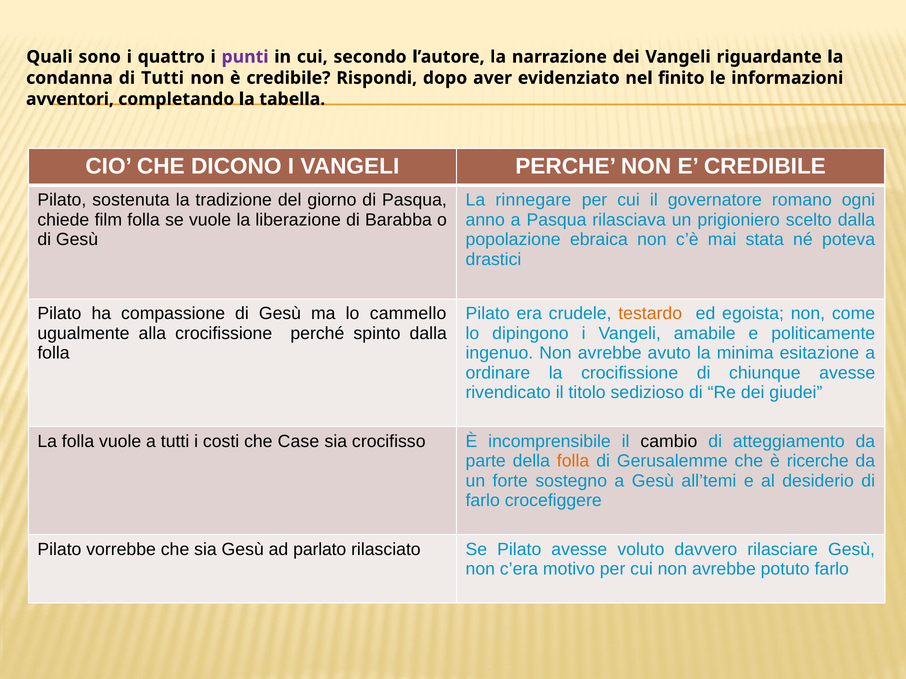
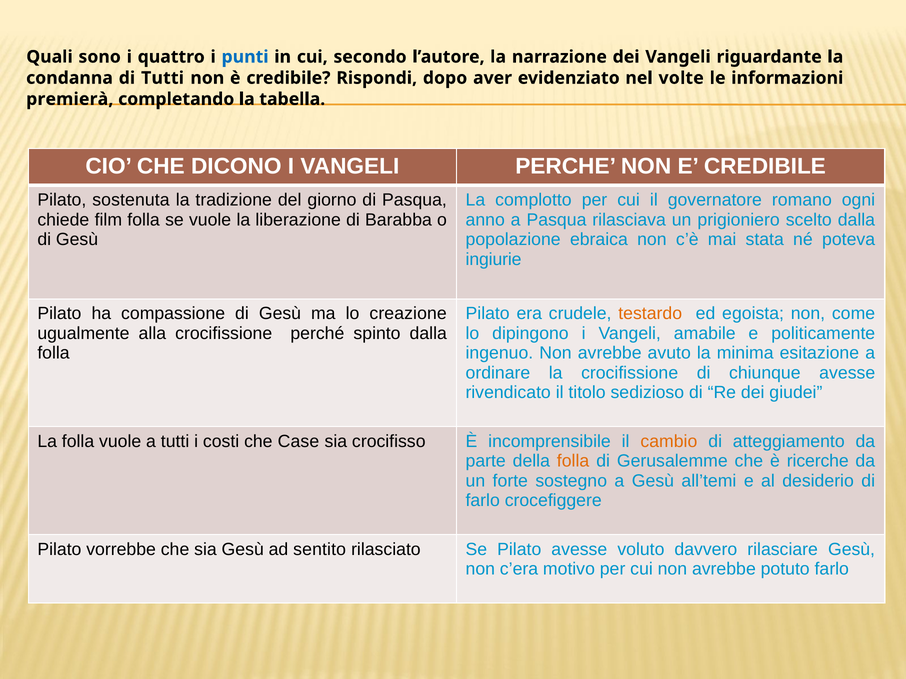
punti colour: purple -> blue
finito: finito -> volte
avventori: avventori -> premierà
rinnegare: rinnegare -> complotto
drastici: drastici -> ingiurie
cammello: cammello -> creazione
cambio colour: black -> orange
parlato: parlato -> sentito
